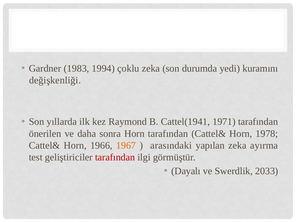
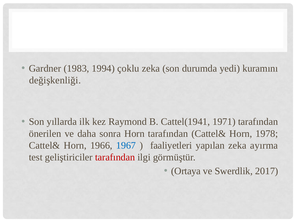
1967 colour: orange -> blue
arasındaki: arasındaki -> faaliyetleri
Dayalı: Dayalı -> Ortaya
2033: 2033 -> 2017
